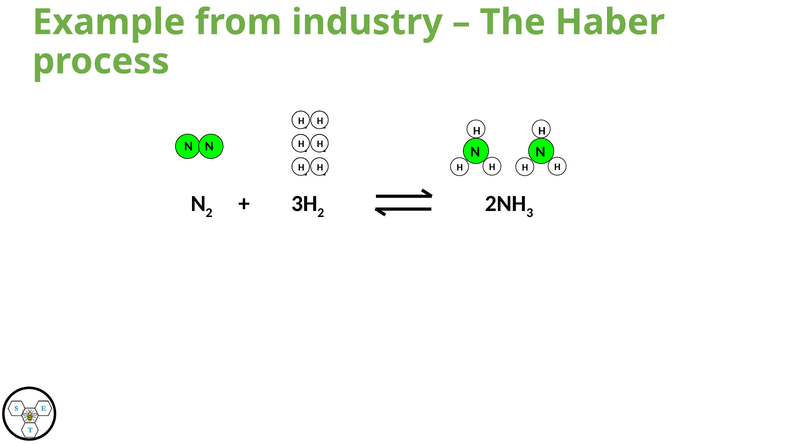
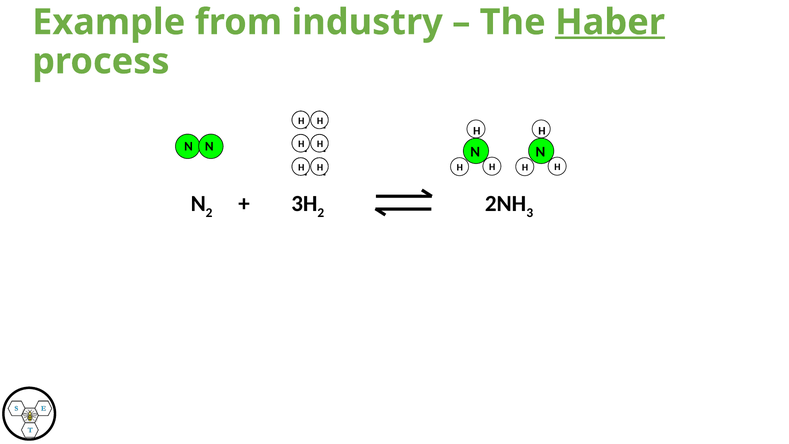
Haber underline: none -> present
